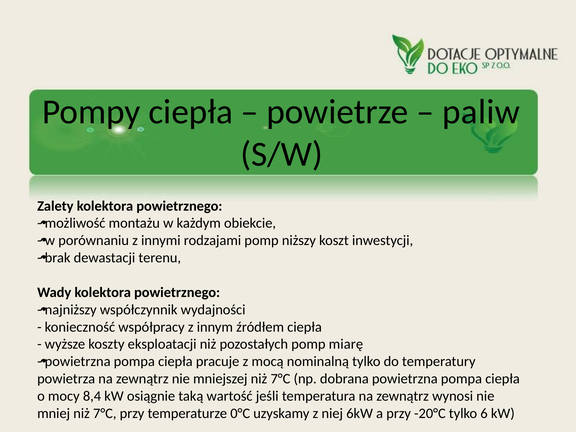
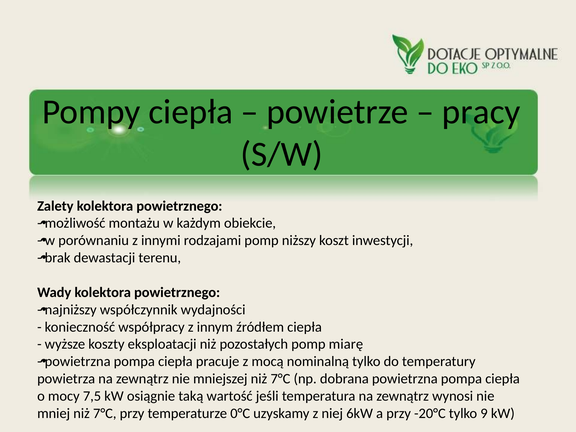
paliw: paliw -> pracy
8,4: 8,4 -> 7,5
6: 6 -> 9
